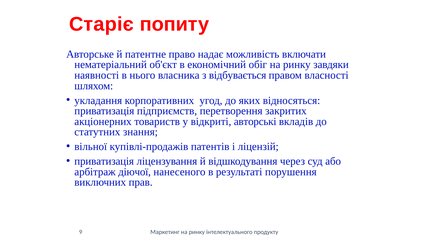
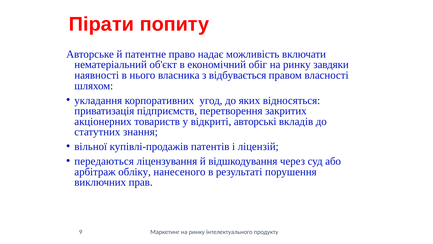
Старіє: Старіє -> Пірати
приватизація at (104, 161): приватизація -> передаються
діючої: діючої -> обліку
